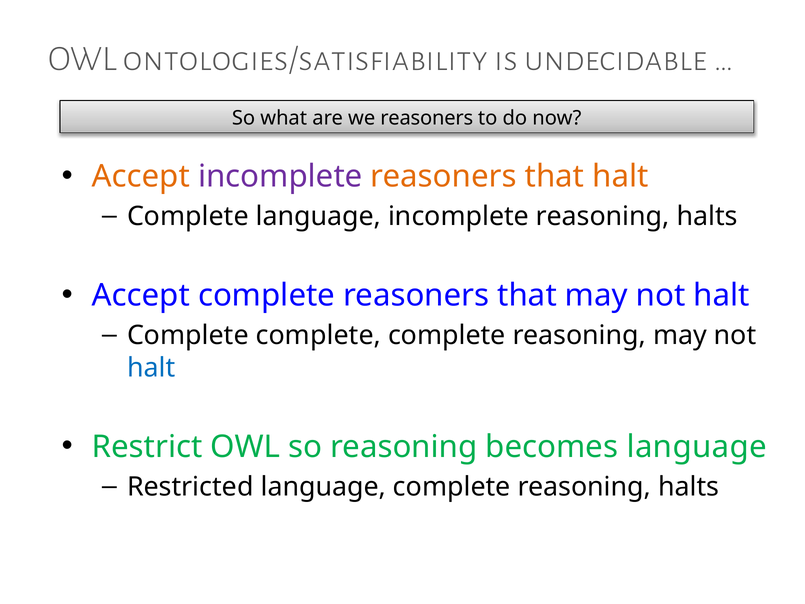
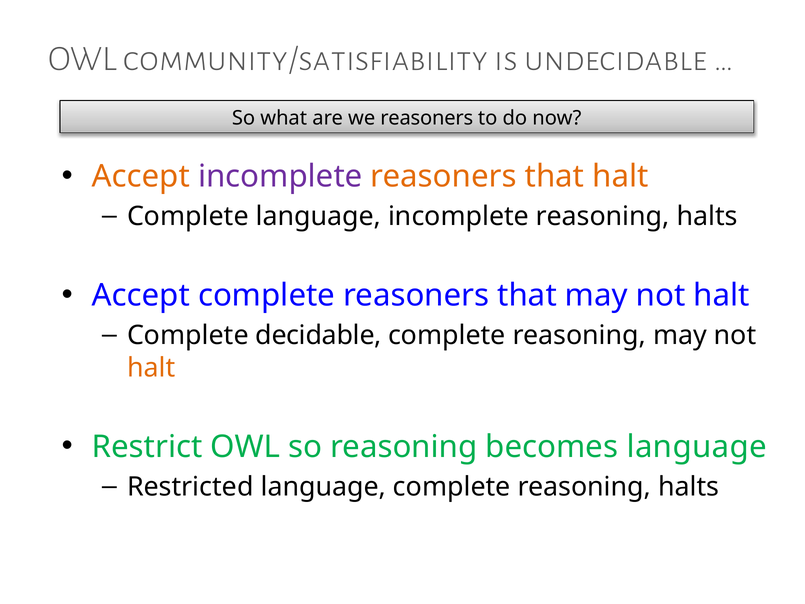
ontologies/satisfiability: ontologies/satisfiability -> community/satisfiability
complete at (318, 335): complete -> decidable
halt at (151, 368) colour: blue -> orange
